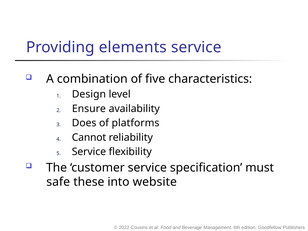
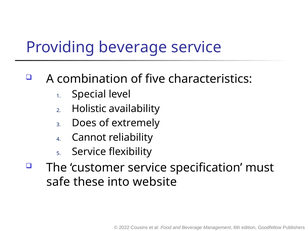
Providing elements: elements -> beverage
Design: Design -> Special
Ensure: Ensure -> Holistic
platforms: platforms -> extremely
